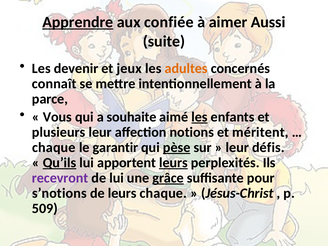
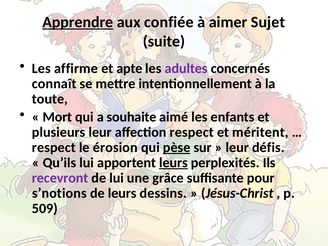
Aussi: Aussi -> Sujet
devenir: devenir -> affirme
jeux: jeux -> apte
adultes colour: orange -> purple
parce: parce -> toute
Vous: Vous -> Mort
les at (199, 117) underline: present -> none
affection notions: notions -> respect
chaque at (54, 147): chaque -> respect
garantir: garantir -> érosion
Qu’ils underline: present -> none
grâce underline: present -> none
leurs chaque: chaque -> dessins
